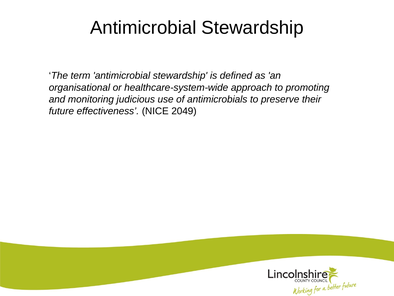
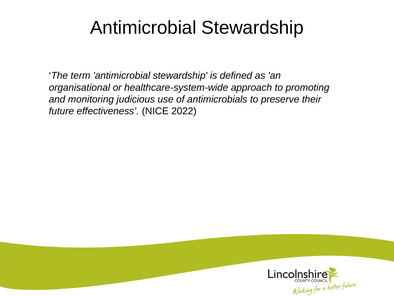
2049: 2049 -> 2022
